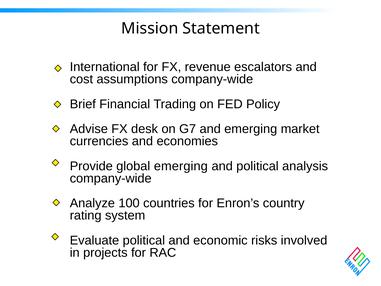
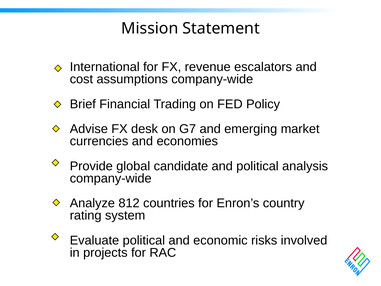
global emerging: emerging -> candidate
100: 100 -> 812
